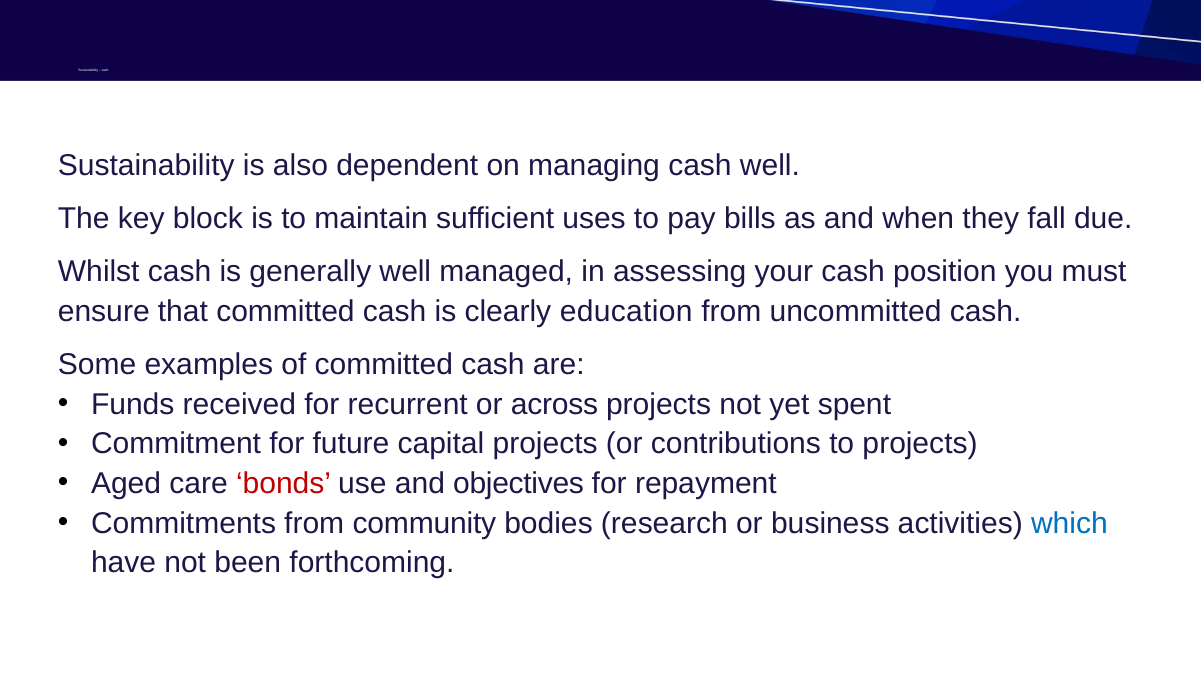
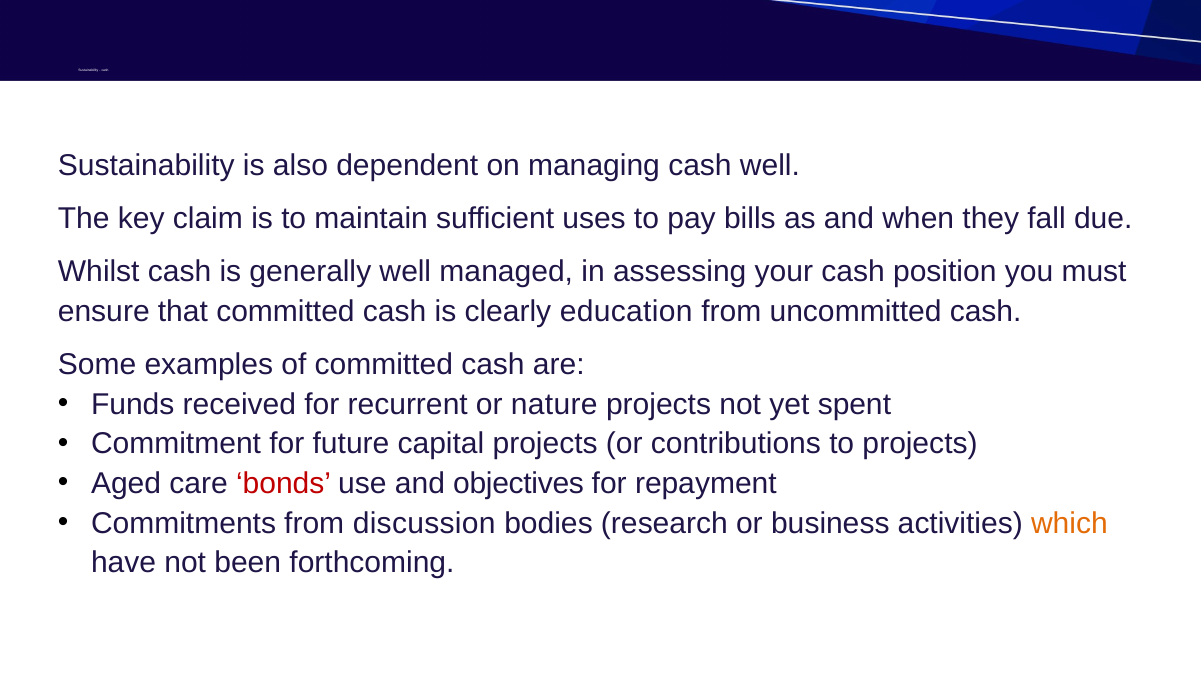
block: block -> claim
across: across -> nature
community: community -> discussion
which colour: blue -> orange
